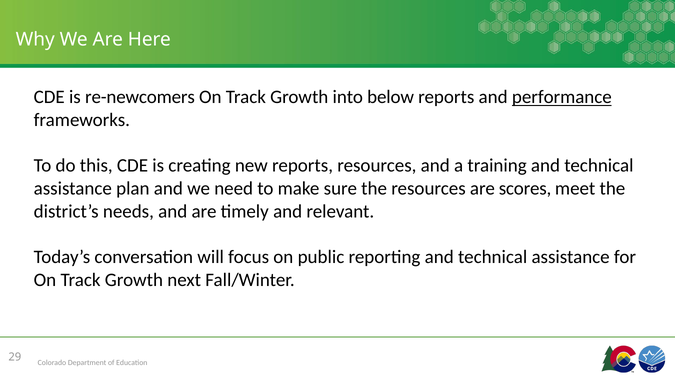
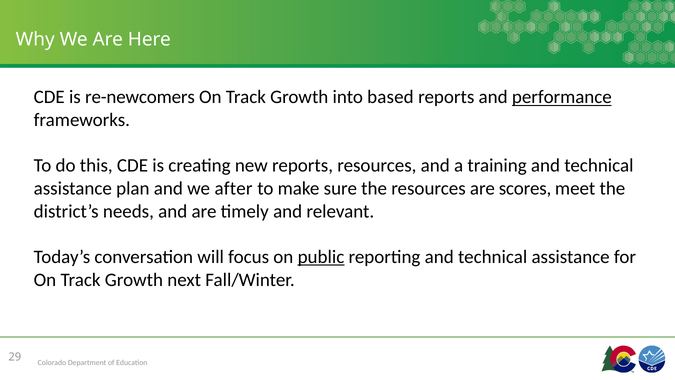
below: below -> based
need: need -> after
public underline: none -> present
